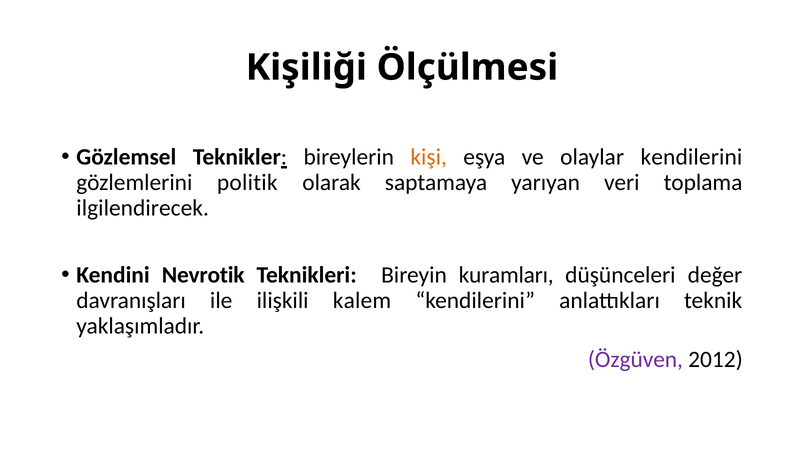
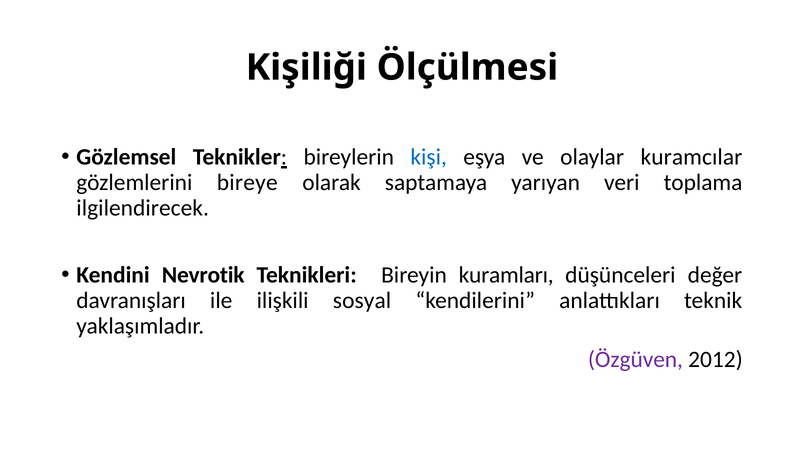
kişi colour: orange -> blue
olaylar kendilerini: kendilerini -> kuramcılar
politik: politik -> bireye
kalem: kalem -> sosyal
